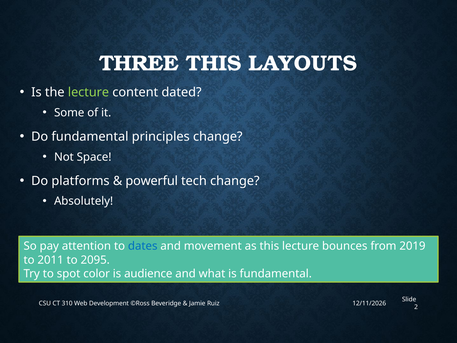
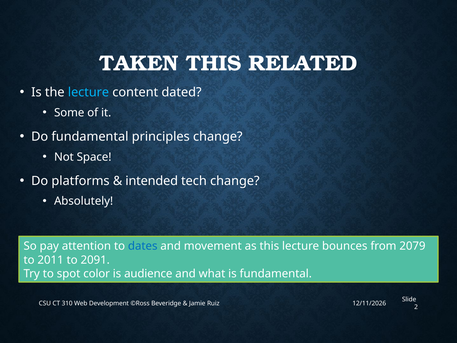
THREE: THREE -> TAKEN
LAYOUTS: LAYOUTS -> RELATED
lecture at (88, 92) colour: light green -> light blue
powerful: powerful -> intended
2019: 2019 -> 2079
2095: 2095 -> 2091
